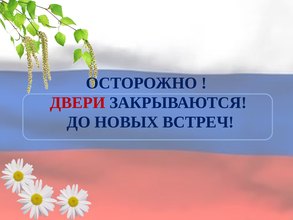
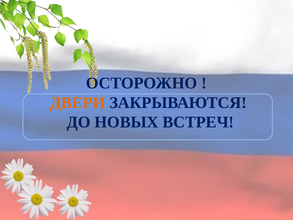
ДВЕРИ colour: red -> orange
